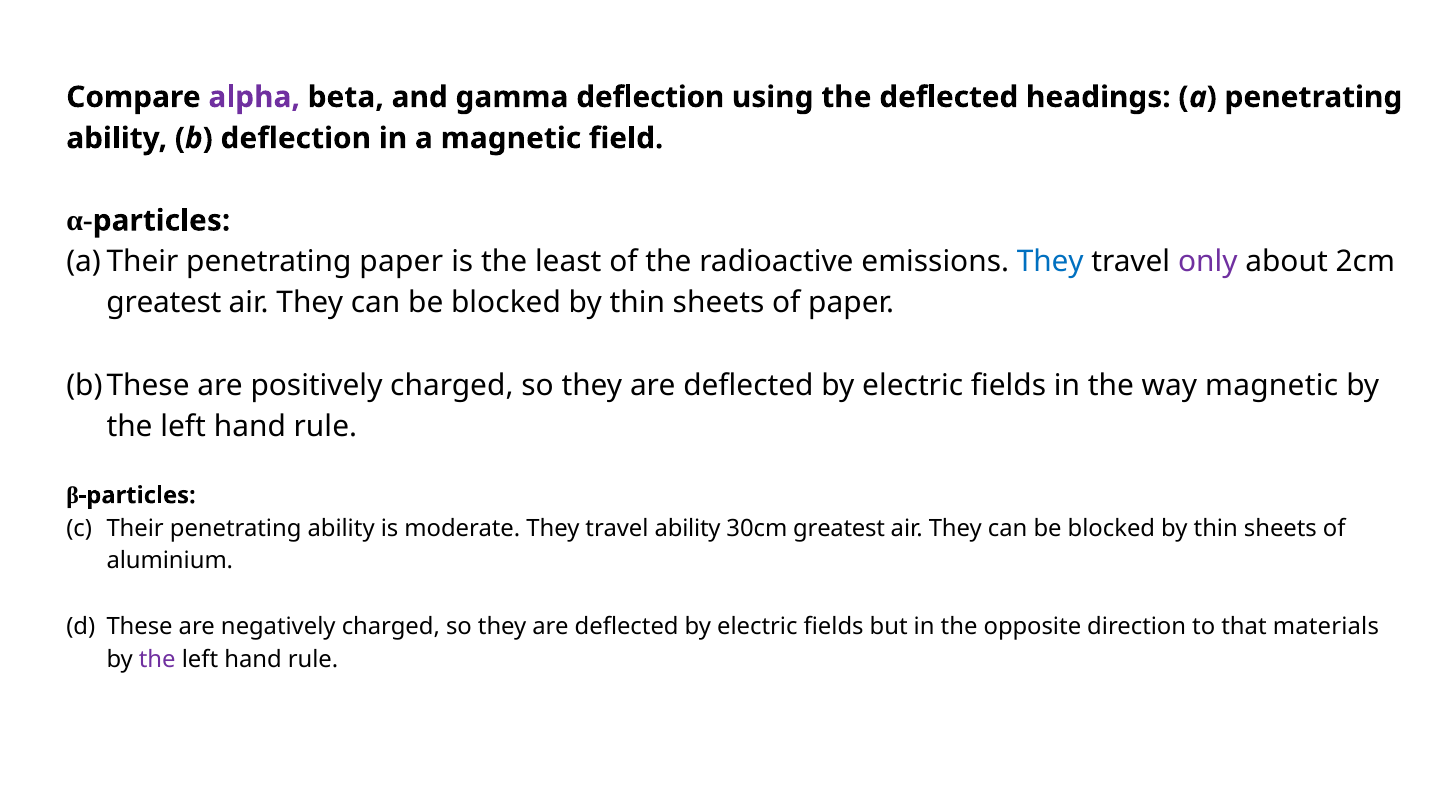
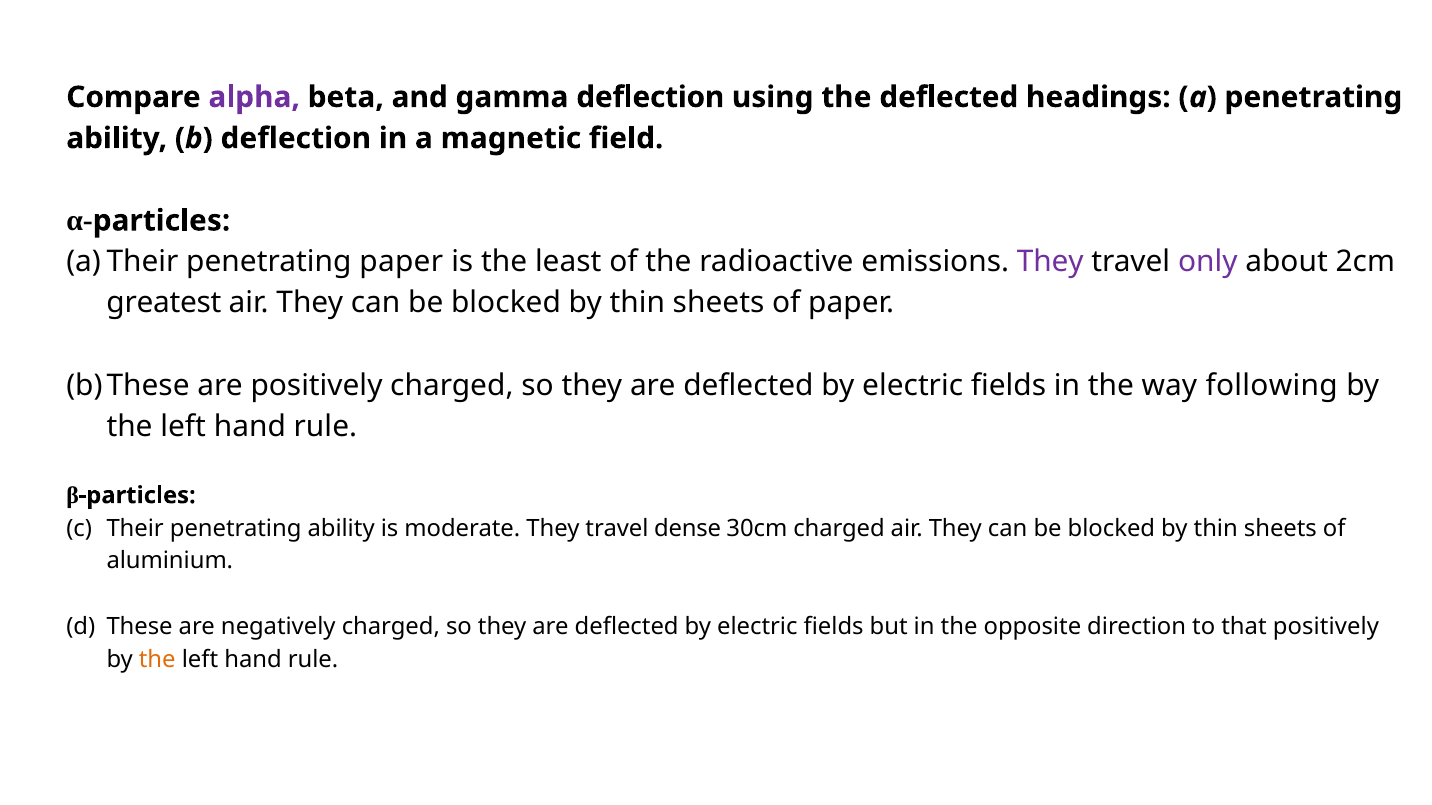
They at (1050, 262) colour: blue -> purple
way magnetic: magnetic -> following
travel ability: ability -> dense
30cm greatest: greatest -> charged
that materials: materials -> positively
the at (157, 660) colour: purple -> orange
